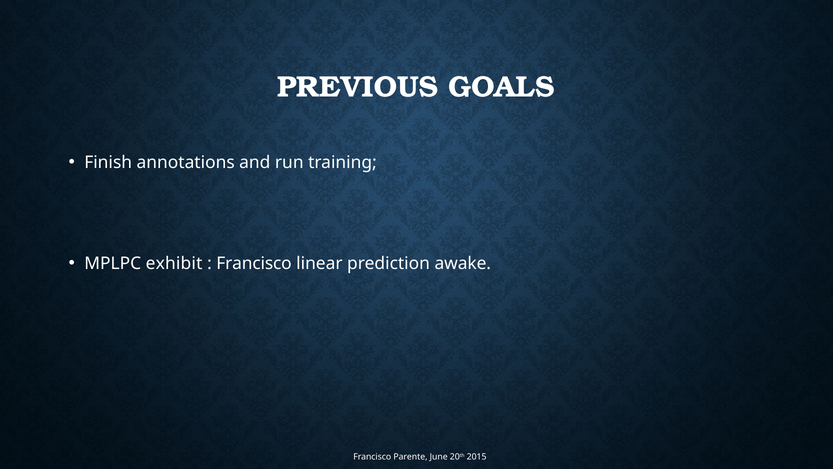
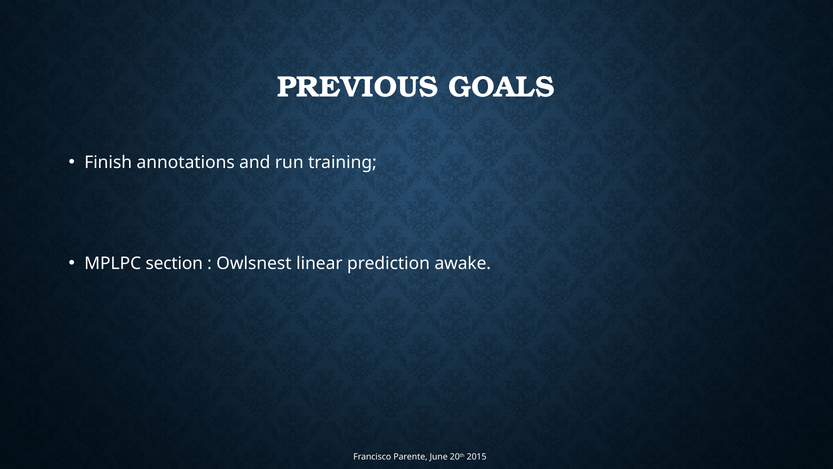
exhibit: exhibit -> section
Francisco at (254, 263): Francisco -> Owlsnest
